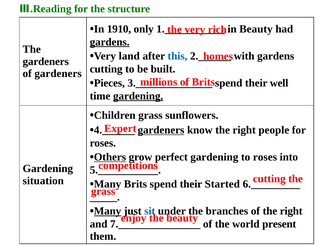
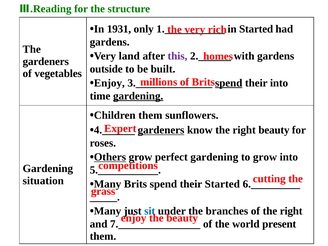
1910: 1910 -> 1931
in Beauty: Beauty -> Started
gardens at (110, 42) underline: present -> none
this colour: blue -> purple
cutting at (106, 69): cutting -> outside
of gardeners: gardeners -> vegetables
Pieces at (109, 83): Pieces -> Enjoy
spend at (229, 83) underline: none -> present
their well: well -> into
Children grass: grass -> them
right people: people -> beauty
to roses: roses -> grow
Many at (108, 211) underline: present -> none
